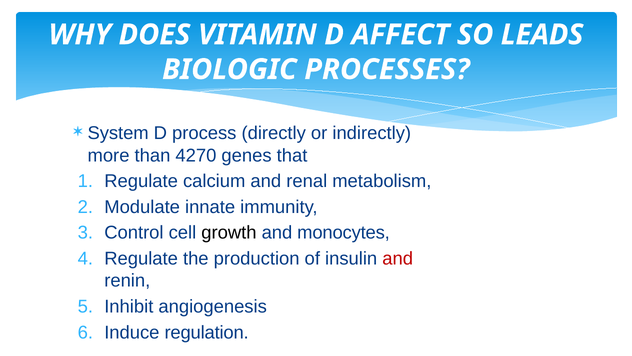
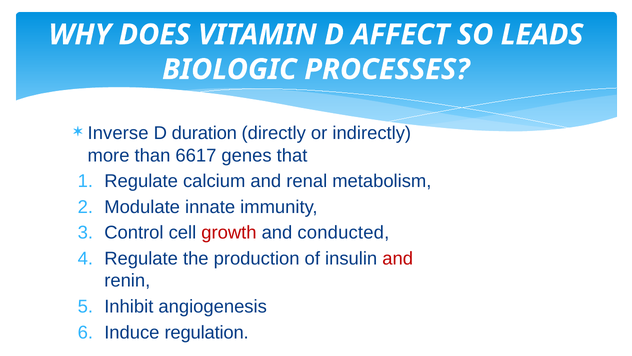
System: System -> Inverse
process: process -> duration
4270: 4270 -> 6617
growth colour: black -> red
monocytes: monocytes -> conducted
